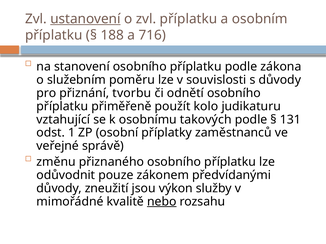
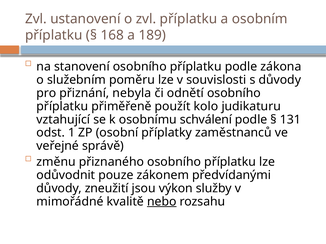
ustanovení underline: present -> none
188: 188 -> 168
716: 716 -> 189
tvorbu: tvorbu -> nebyla
takových: takových -> schválení
